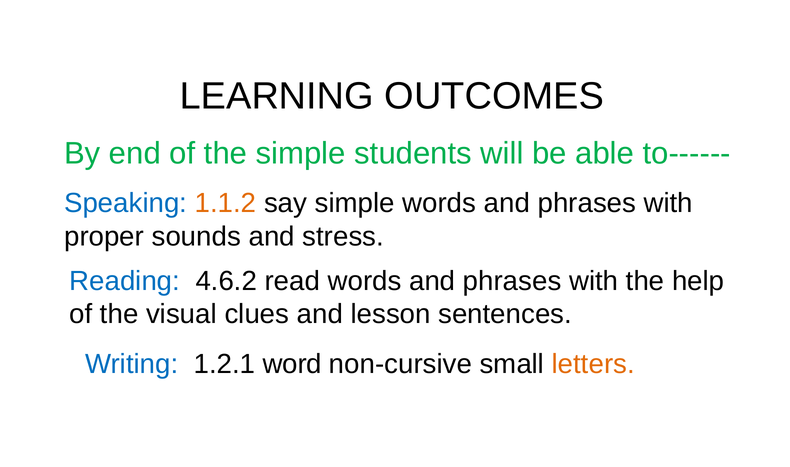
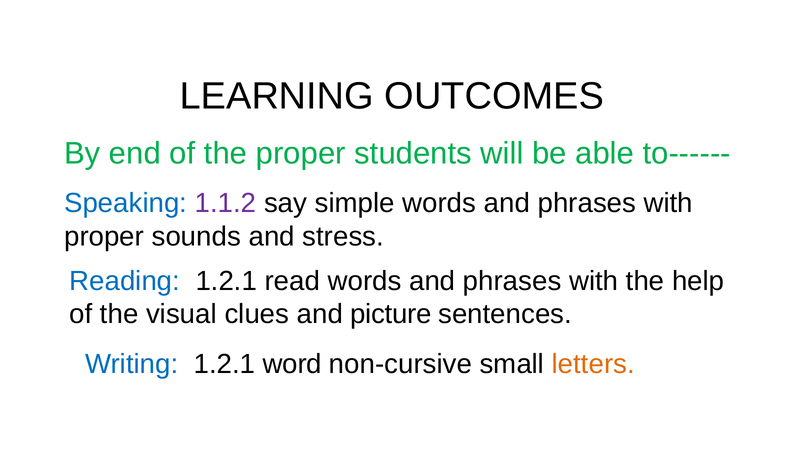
the simple: simple -> proper
1.1.2 colour: orange -> purple
Reading 4.6.2: 4.6.2 -> 1.2.1
lesson: lesson -> picture
